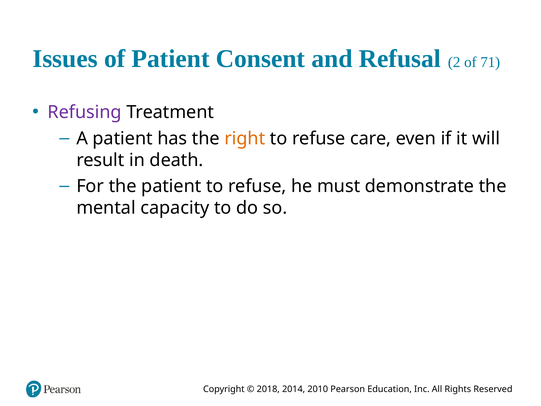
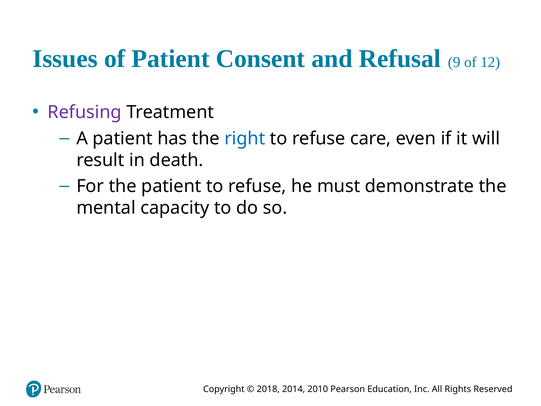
2: 2 -> 9
71: 71 -> 12
right colour: orange -> blue
